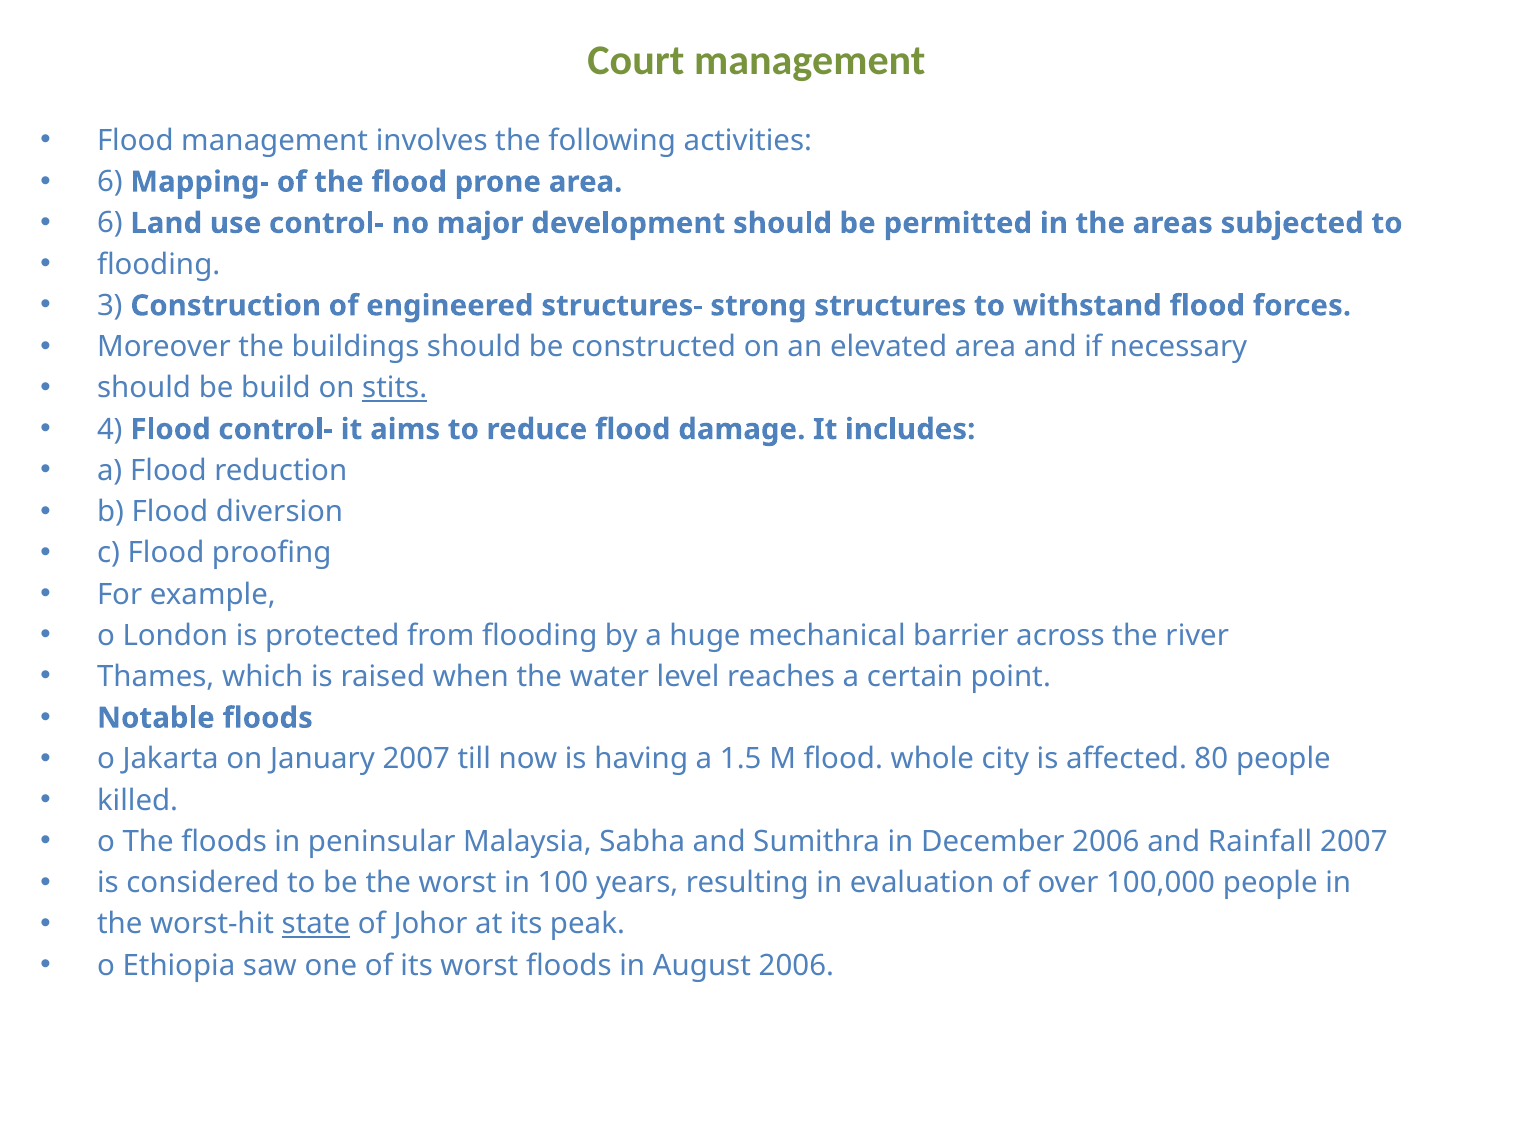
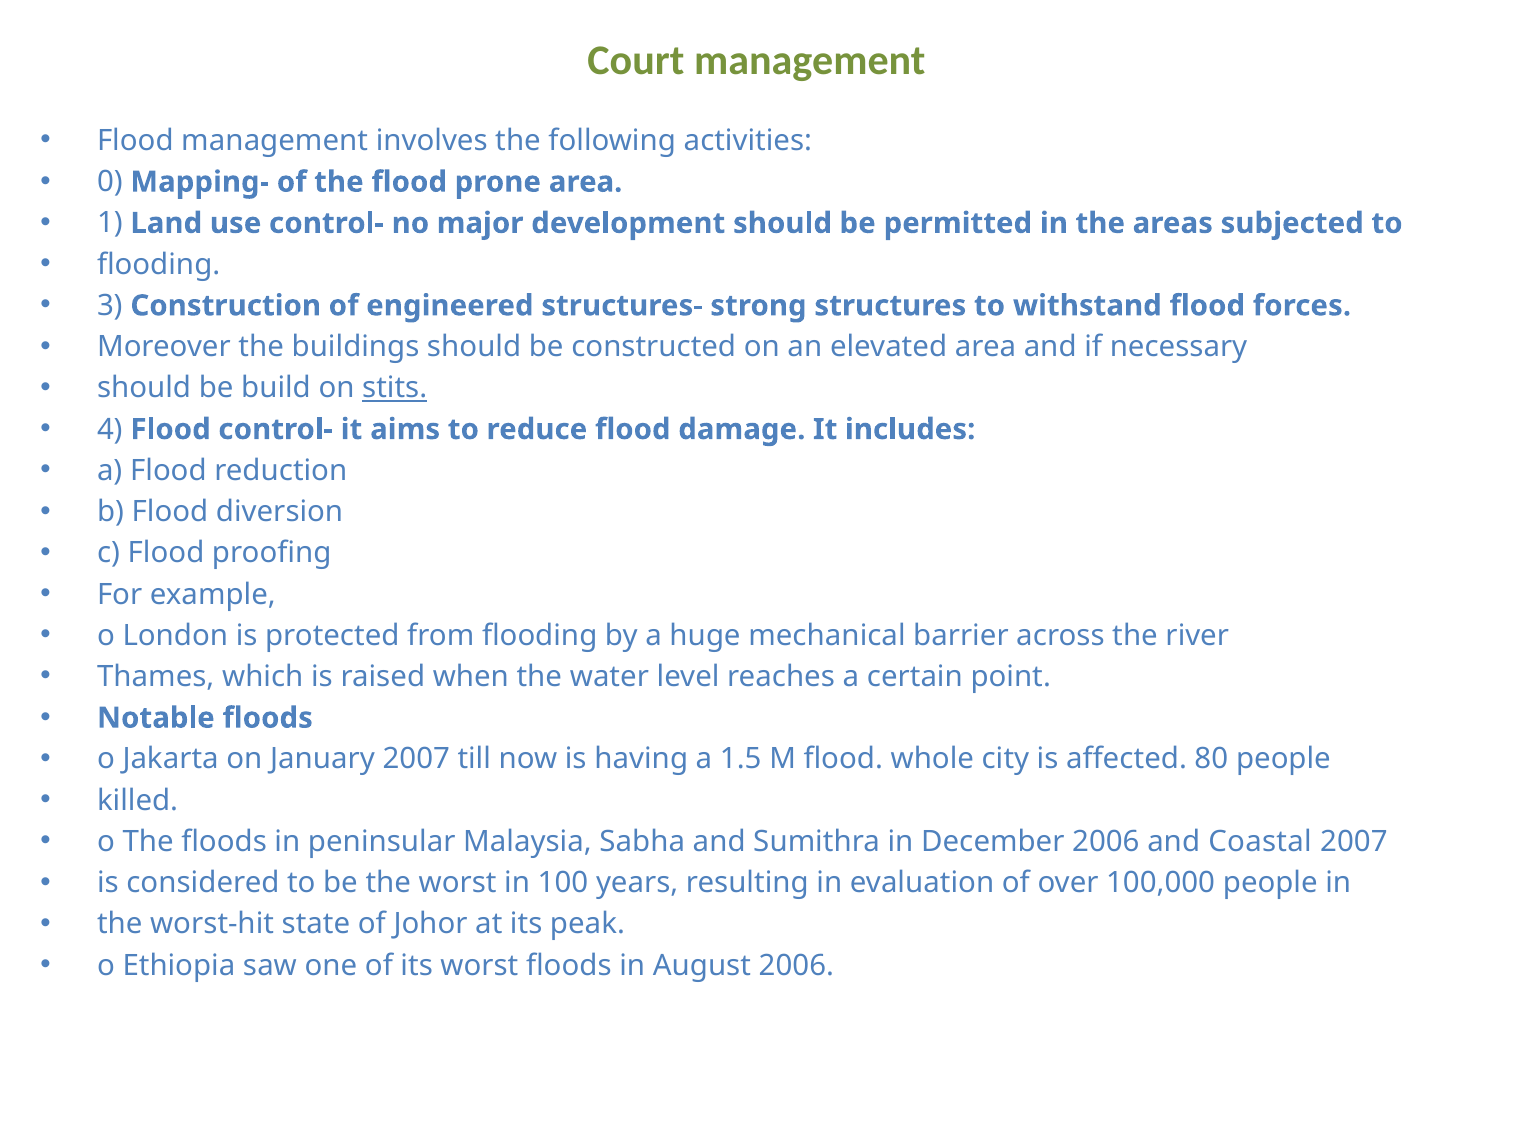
6 at (110, 182): 6 -> 0
6 at (110, 223): 6 -> 1
Rainfall: Rainfall -> Coastal
state underline: present -> none
